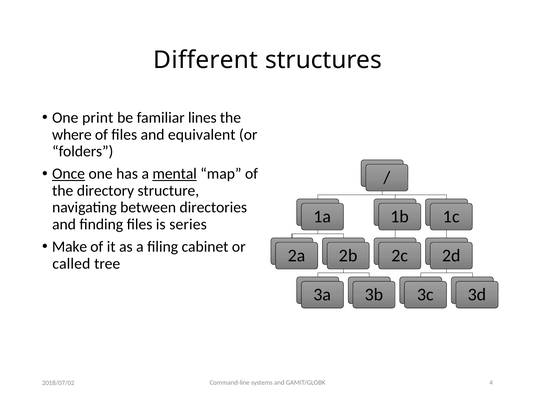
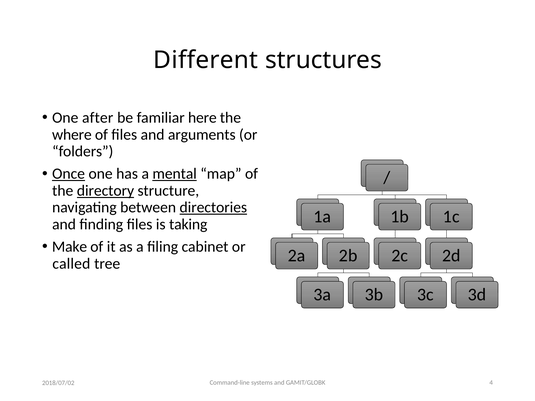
print: print -> after
lines: lines -> here
equivalent: equivalent -> arguments
directory underline: none -> present
directories underline: none -> present
series: series -> taking
